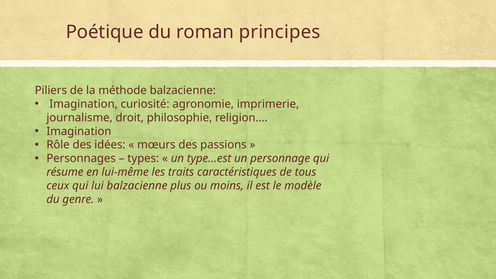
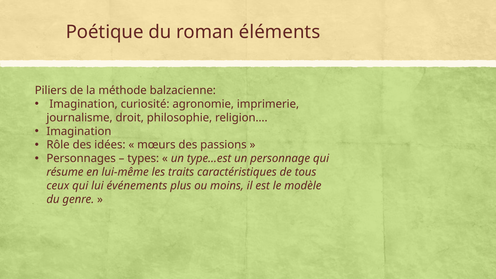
principes: principes -> éléments
lui balzacienne: balzacienne -> événements
